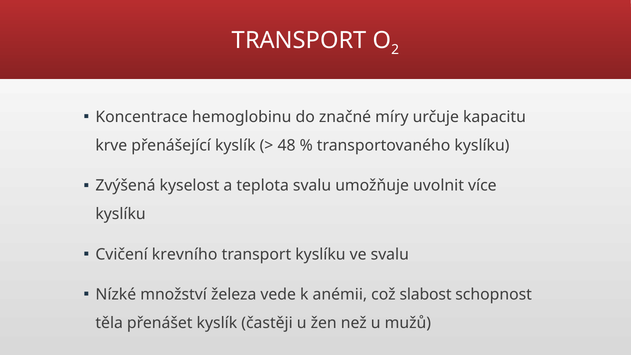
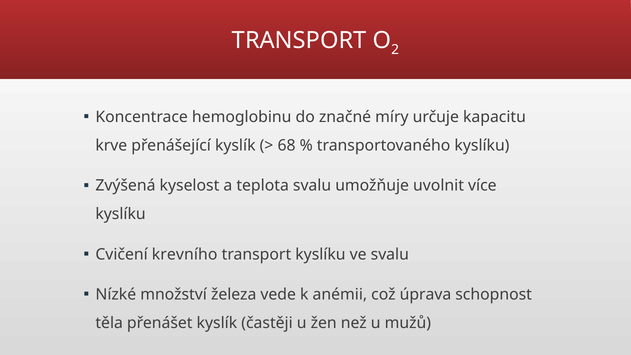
48: 48 -> 68
slabost: slabost -> úprava
